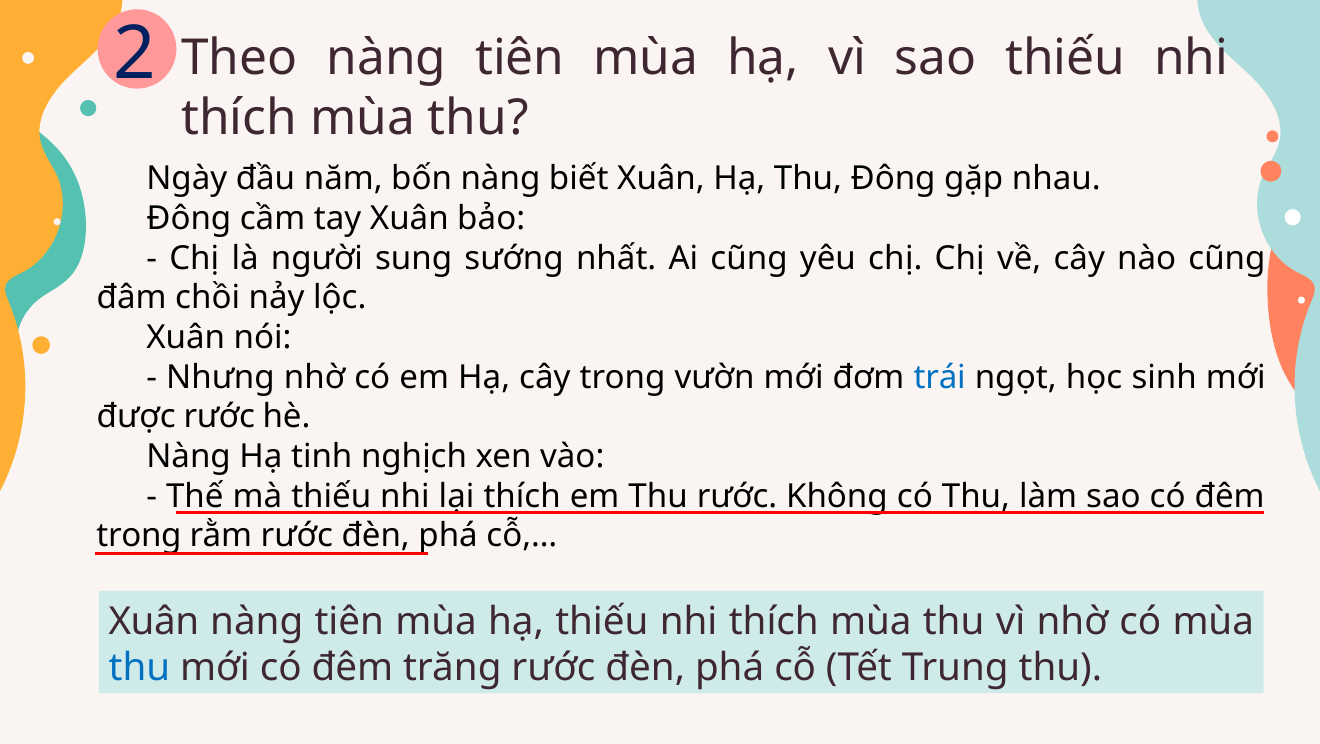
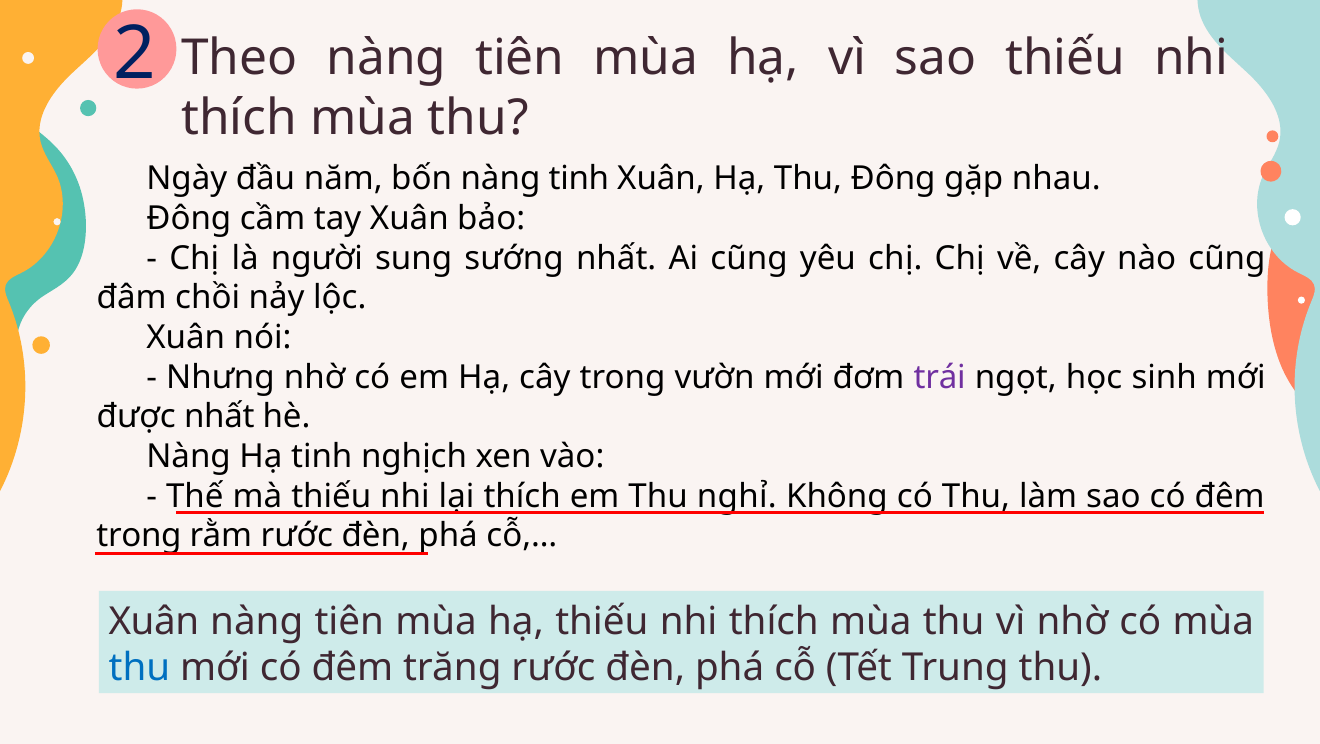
nàng biết: biết -> tinh
trái colour: blue -> purple
được rước: rước -> nhất
Thu rước: rước -> nghỉ
